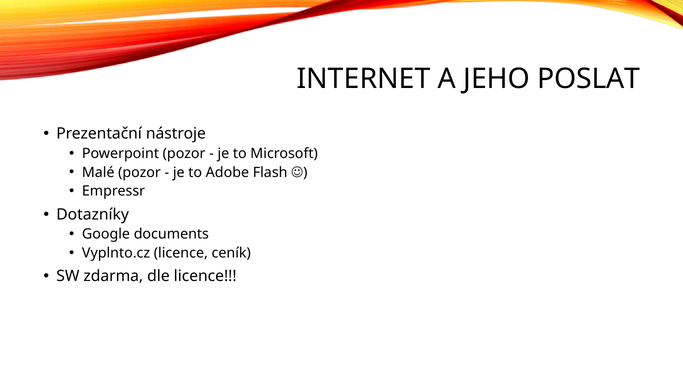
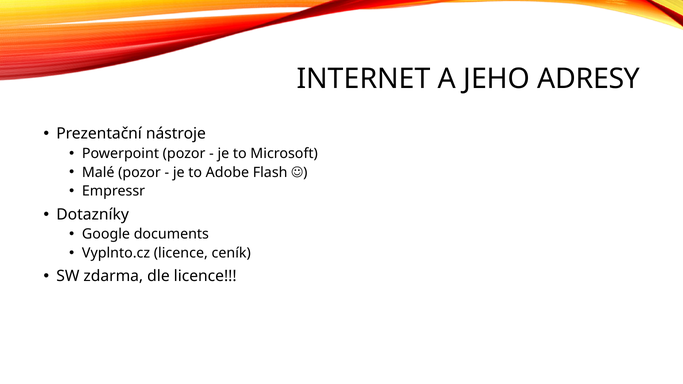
POSLAT: POSLAT -> ADRESY
